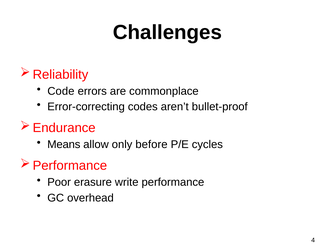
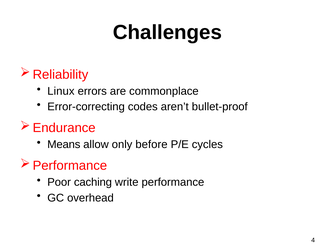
Code: Code -> Linux
erasure: erasure -> caching
